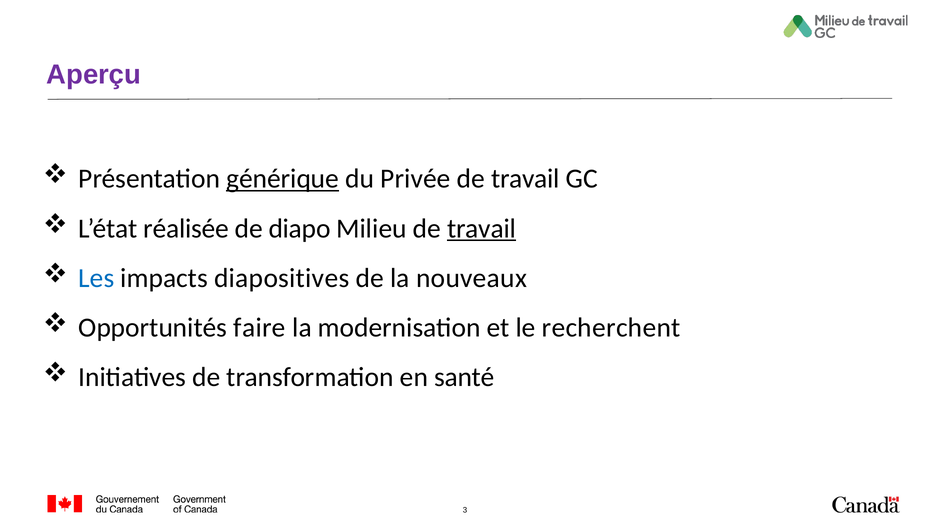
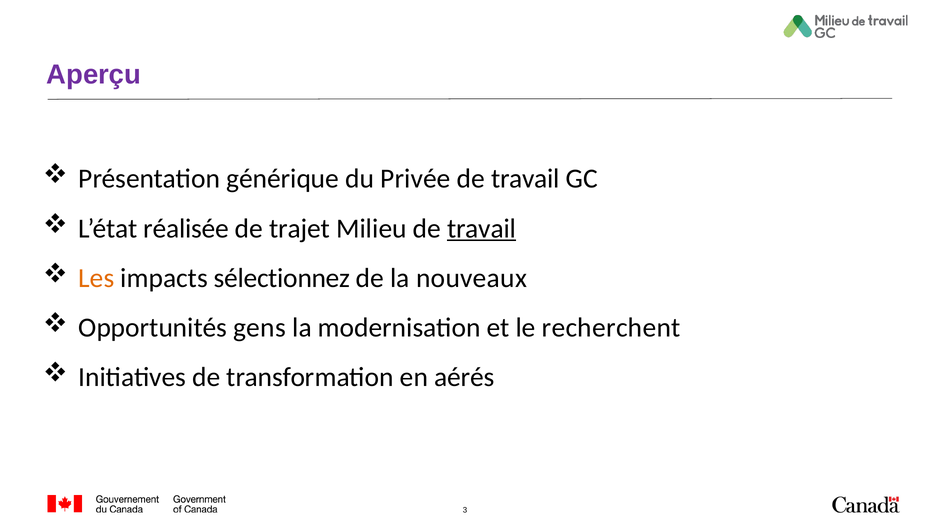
générique underline: present -> none
diapo: diapo -> trajet
Les colour: blue -> orange
diapositives: diapositives -> sélectionnez
faire: faire -> gens
santé: santé -> aérés
